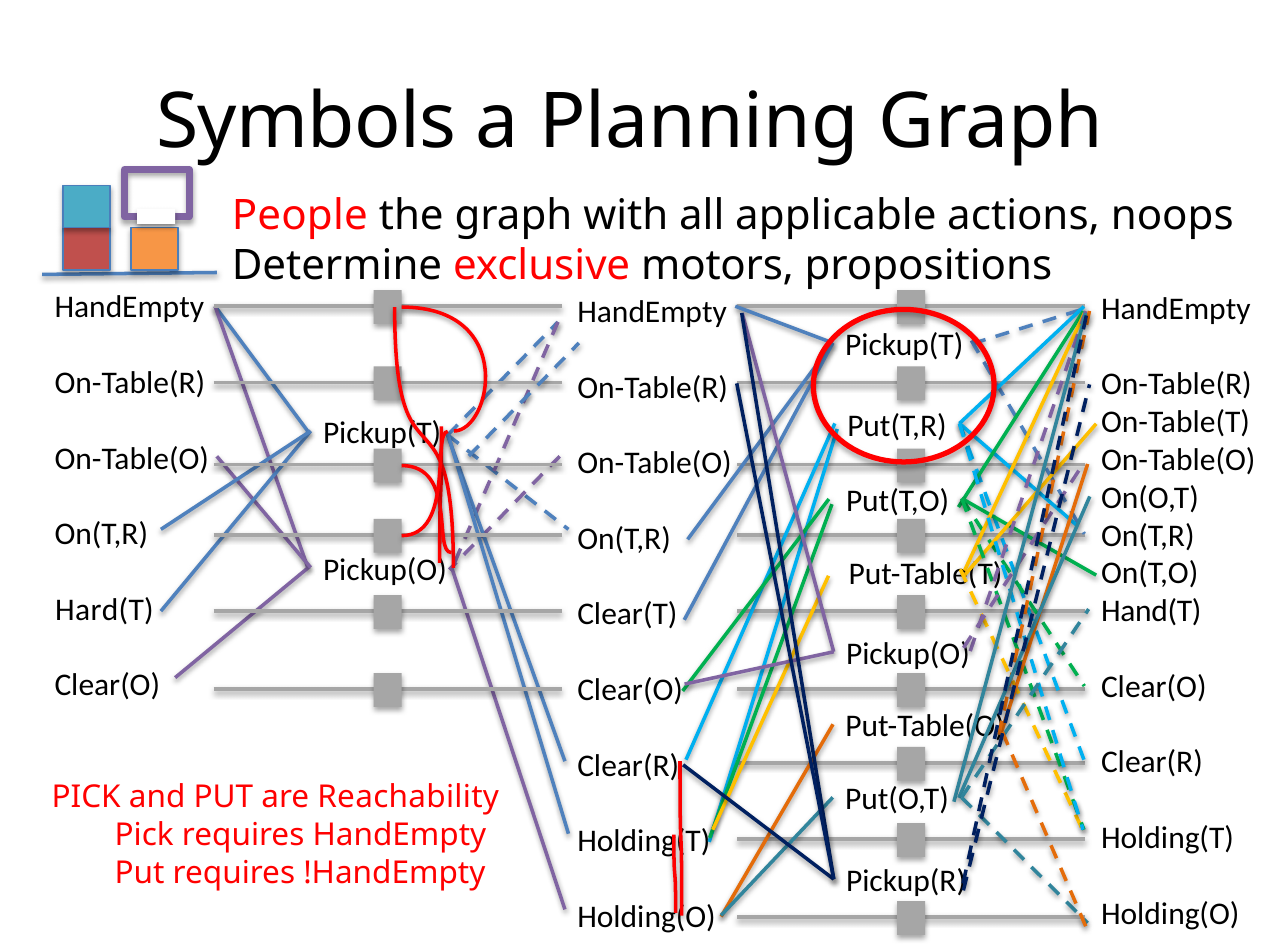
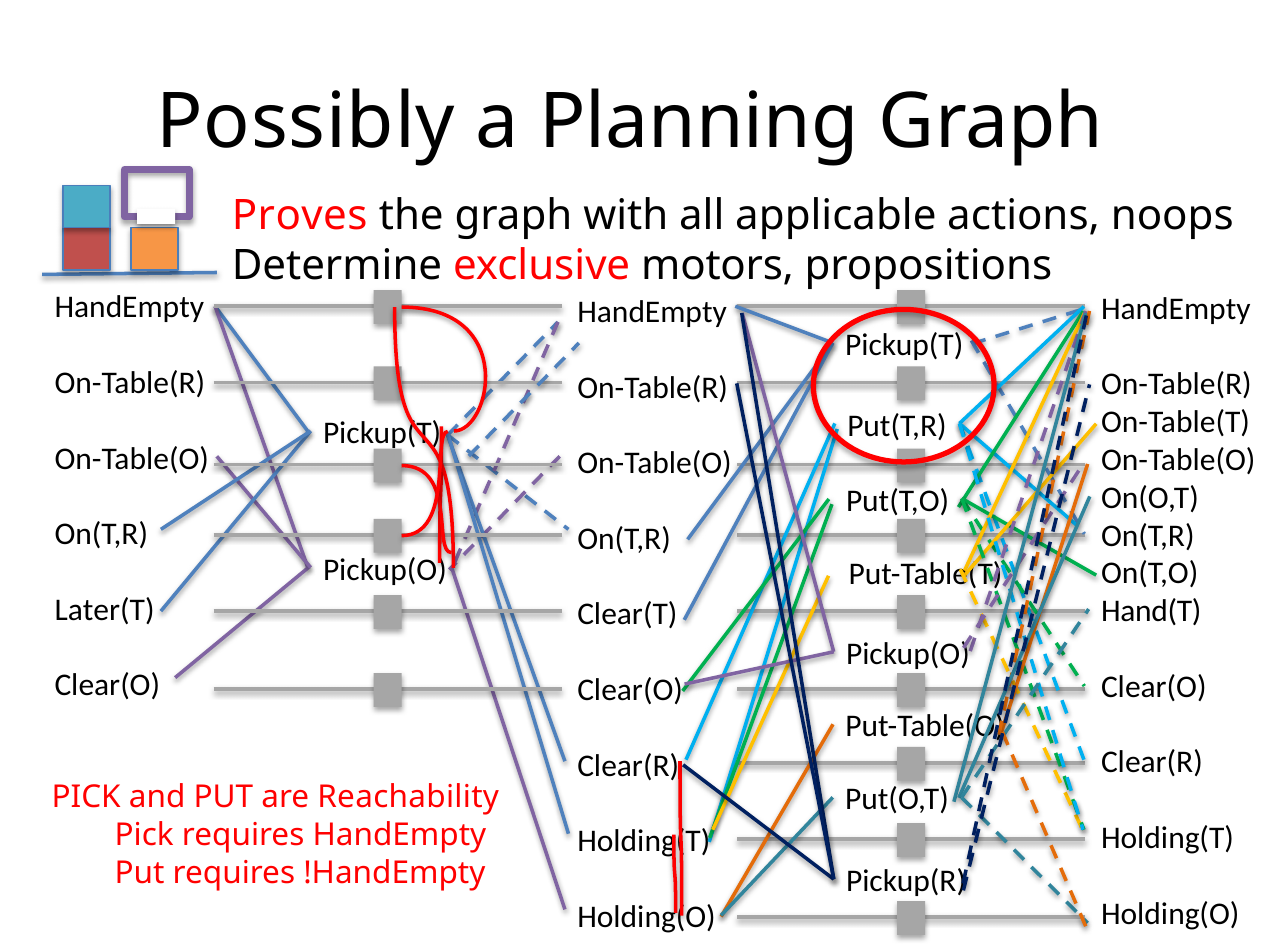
Symbols: Symbols -> Possibly
People: People -> Proves
Hard(T: Hard(T -> Later(T
